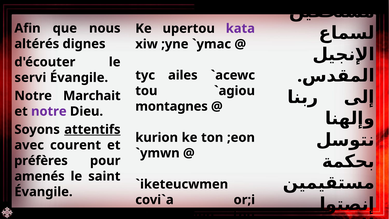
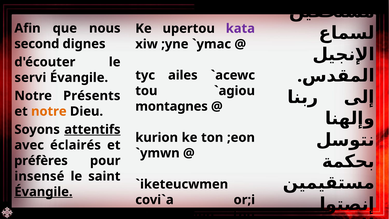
altérés: altérés -> second
Marchait: Marchait -> Présents
notre at (49, 111) colour: purple -> orange
courent: courent -> éclairés
amenés: amenés -> insensé
Évangile at (43, 192) underline: none -> present
